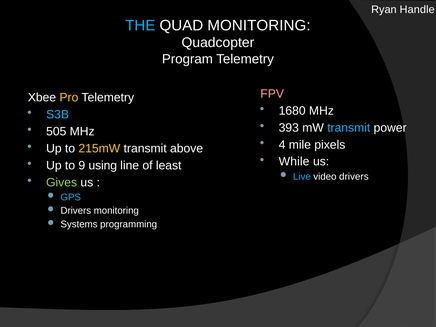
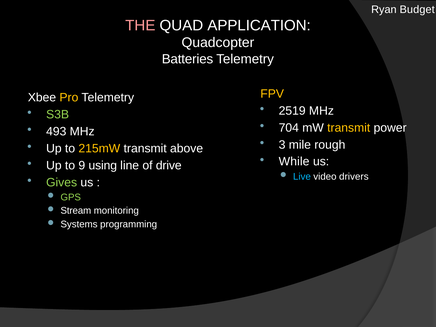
Handle: Handle -> Budget
THE colour: light blue -> pink
QUAD MONITORING: MONITORING -> APPLICATION
Program: Program -> Batteries
FPV colour: pink -> yellow
1680: 1680 -> 2519
S3B colour: light blue -> light green
393: 393 -> 704
transmit at (349, 128) colour: light blue -> yellow
505: 505 -> 493
4: 4 -> 3
pixels: pixels -> rough
least: least -> drive
GPS colour: light blue -> light green
Drivers at (76, 211): Drivers -> Stream
